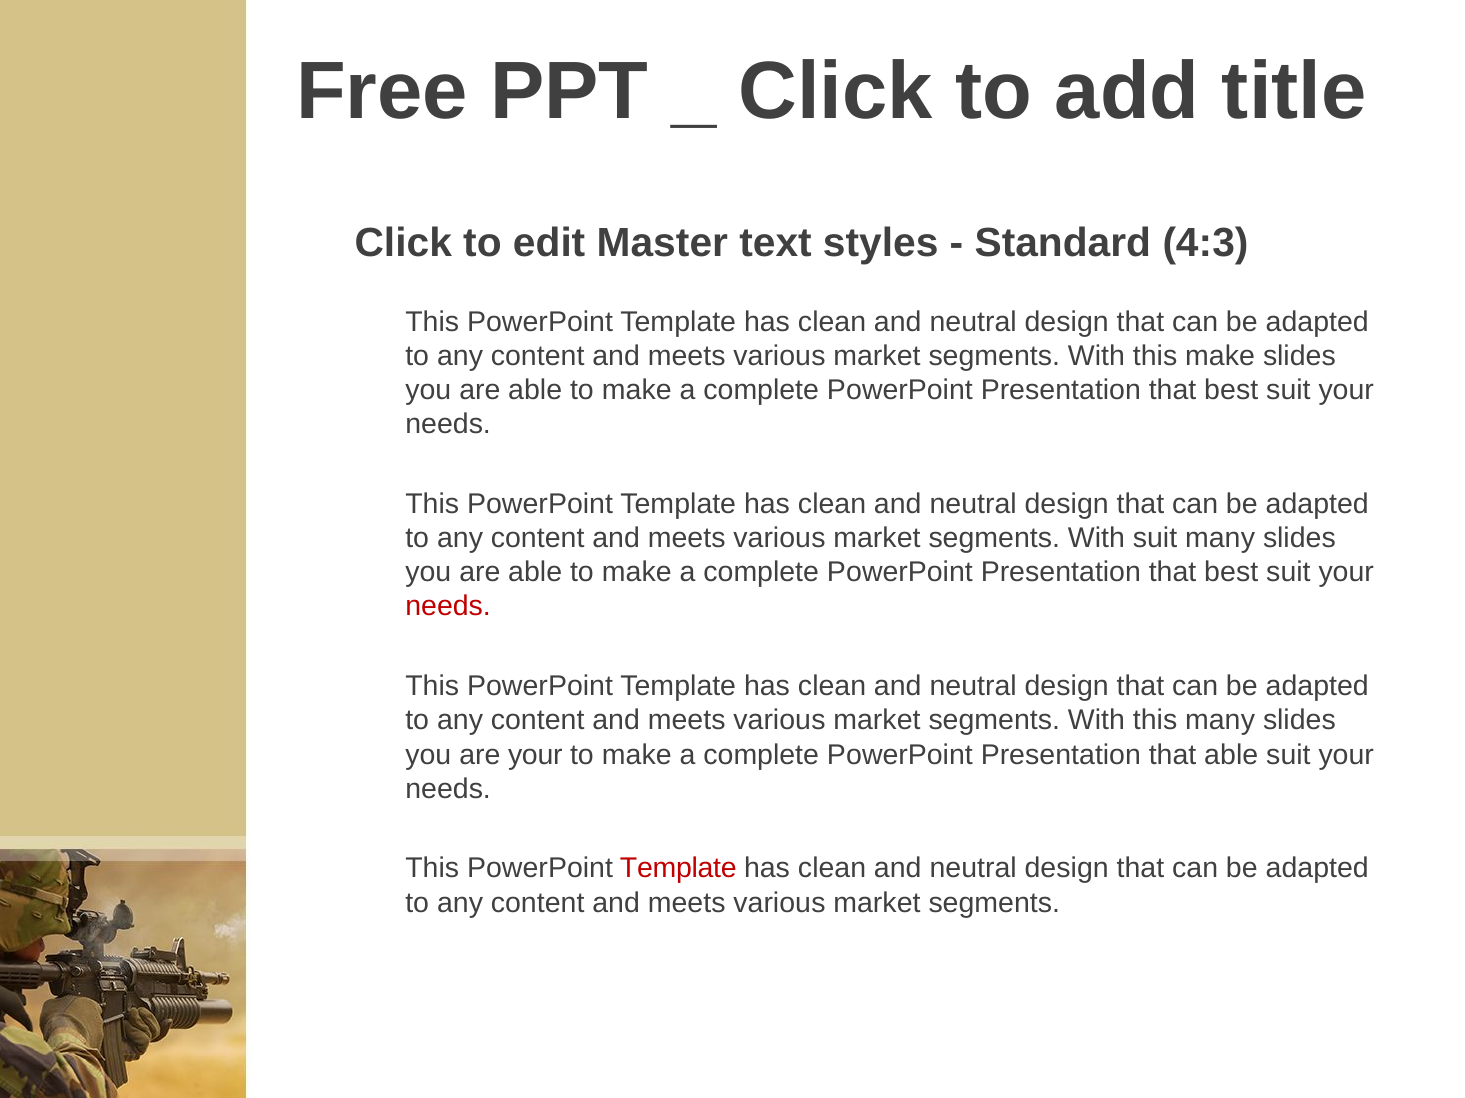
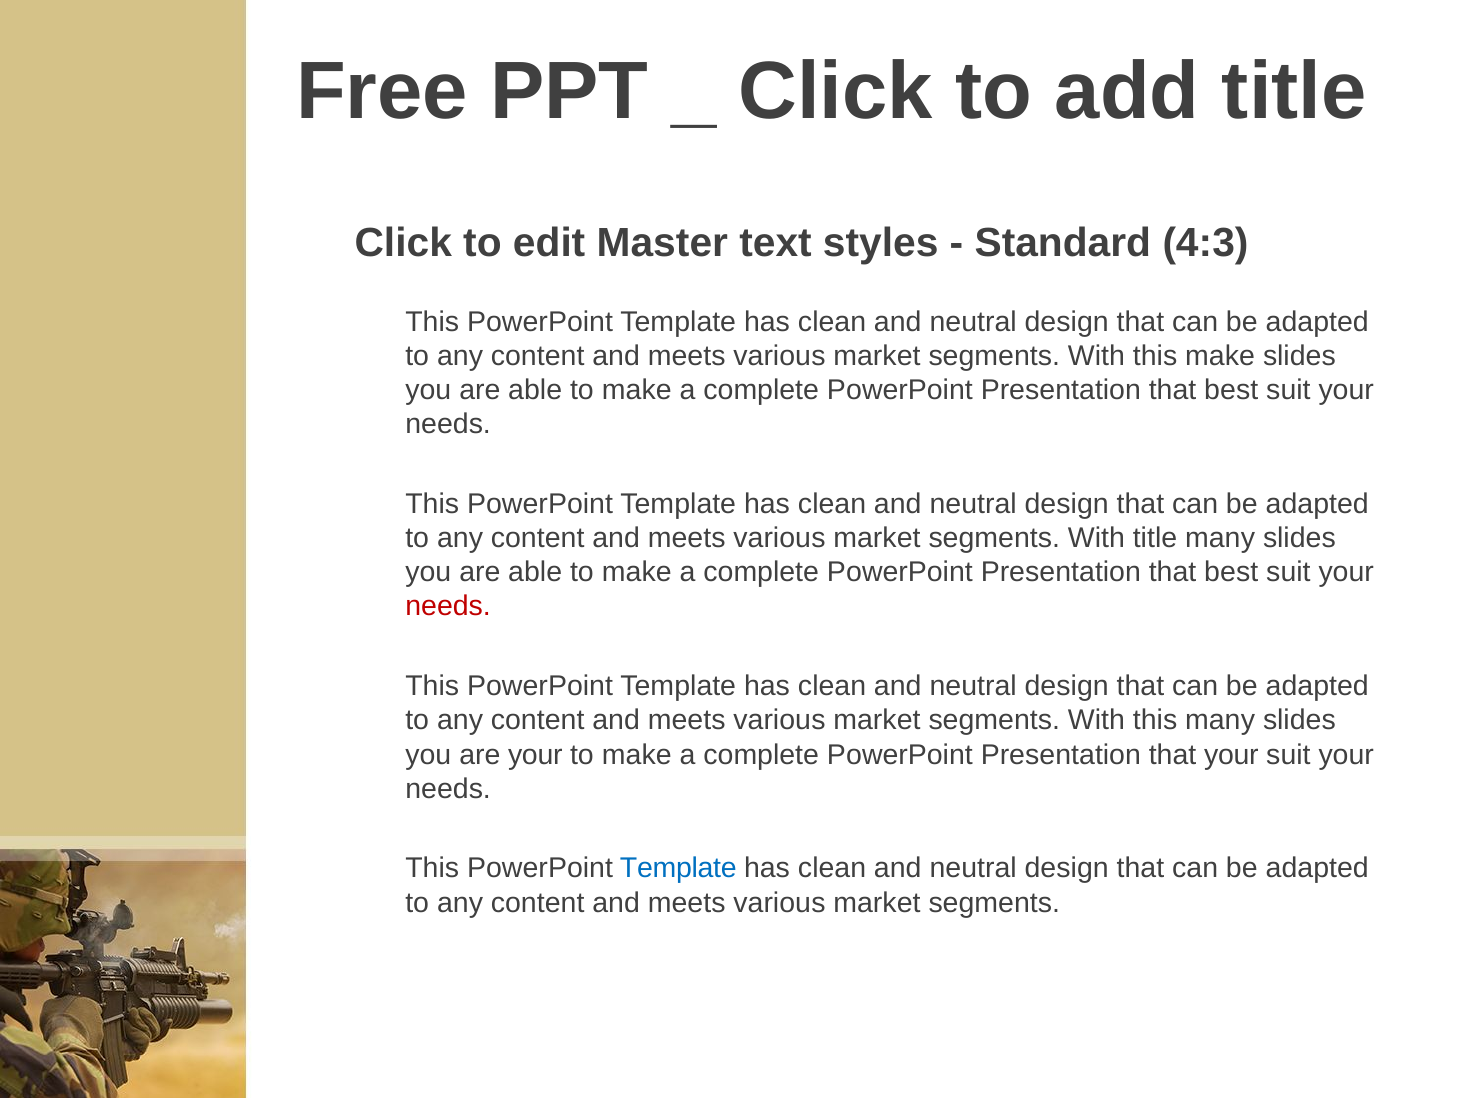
With suit: suit -> title
that able: able -> your
Template at (678, 869) colour: red -> blue
